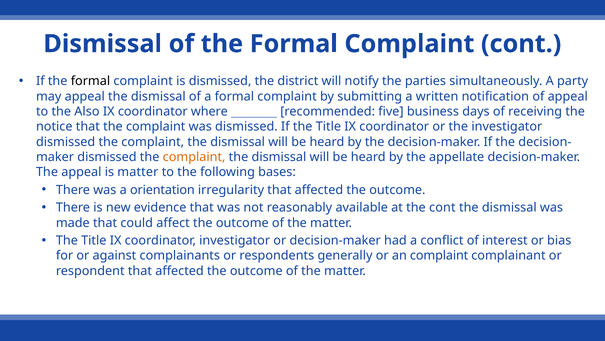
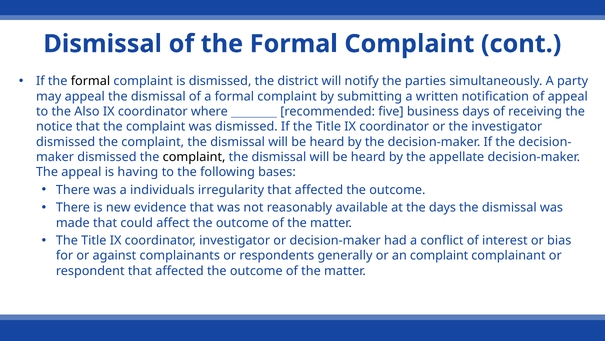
complaint at (194, 157) colour: orange -> black
is matter: matter -> having
orientation: orientation -> individuals
the cont: cont -> days
